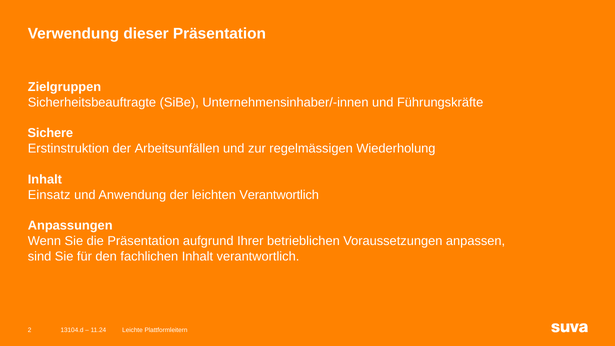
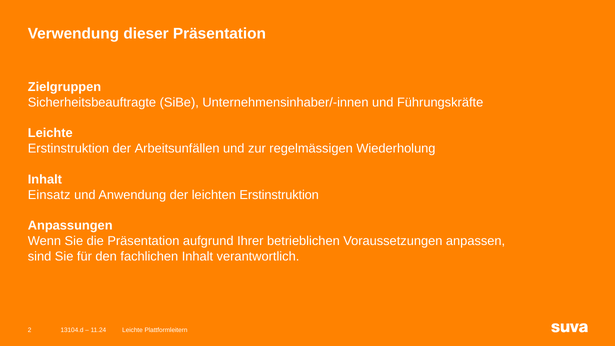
Sichere at (50, 133): Sichere -> Leichte
leichten Verantwortlich: Verantwortlich -> Erstinstruktion
